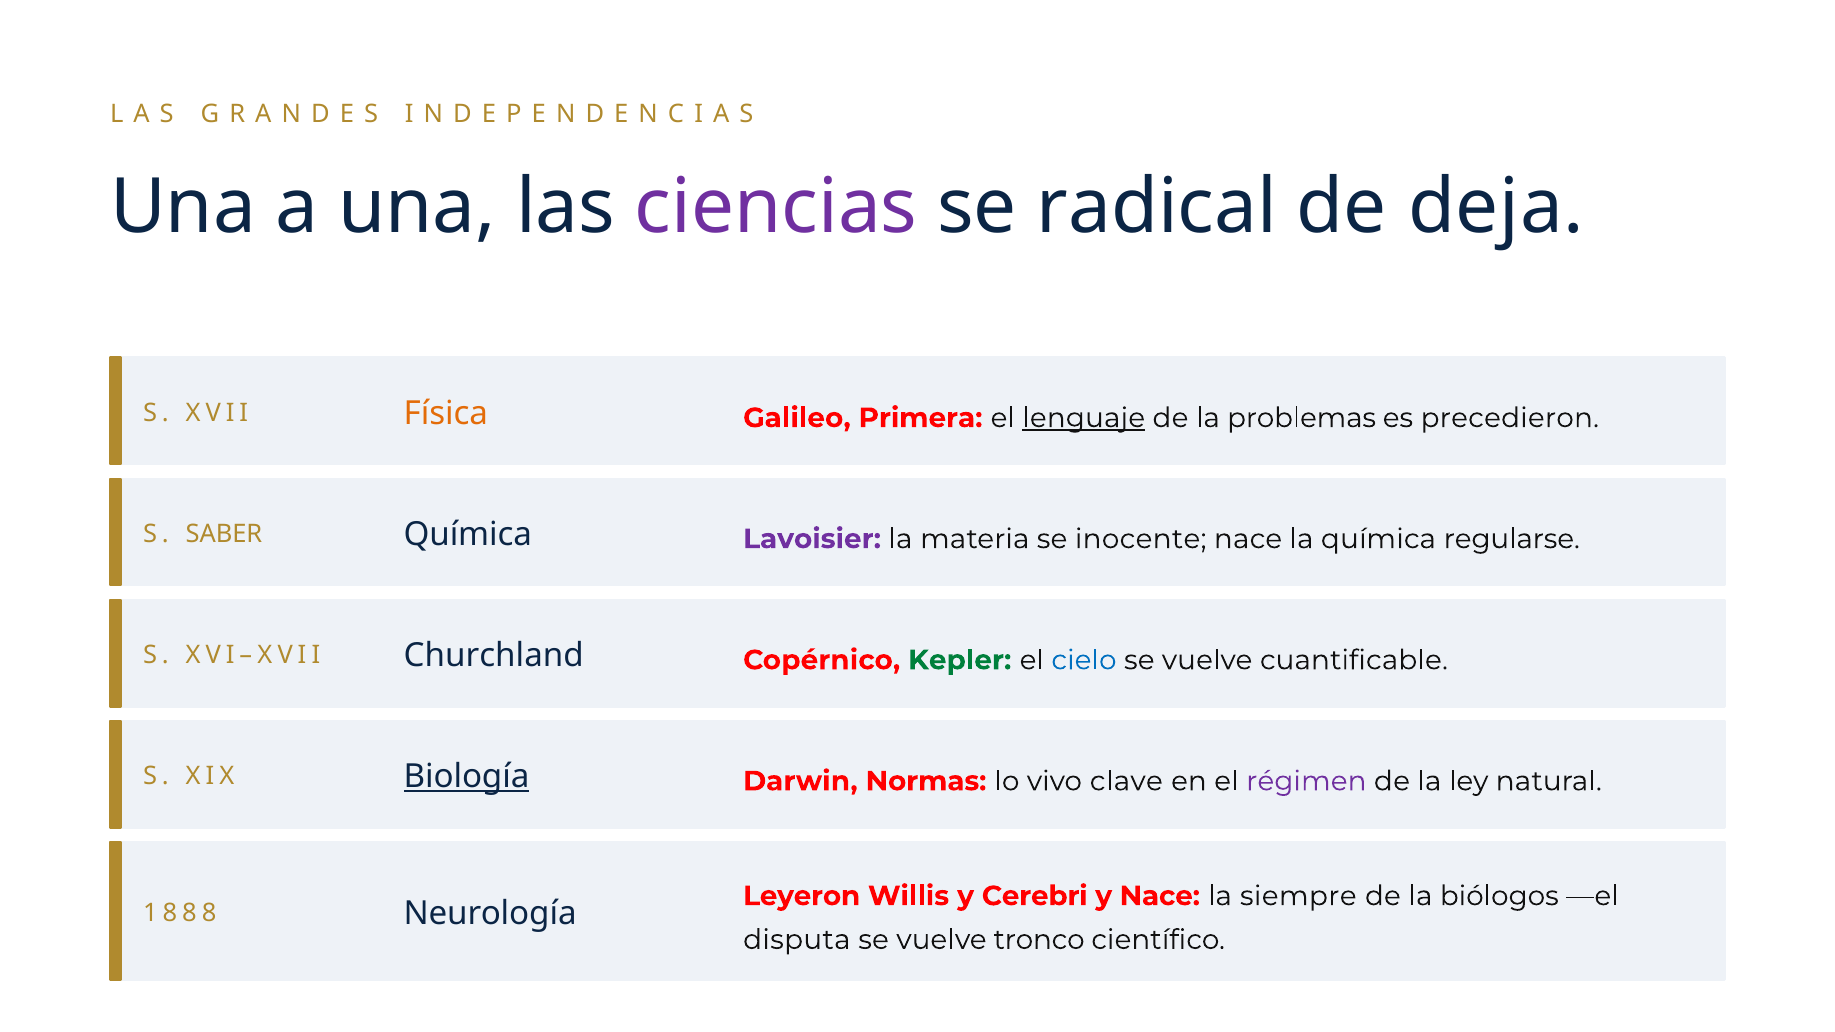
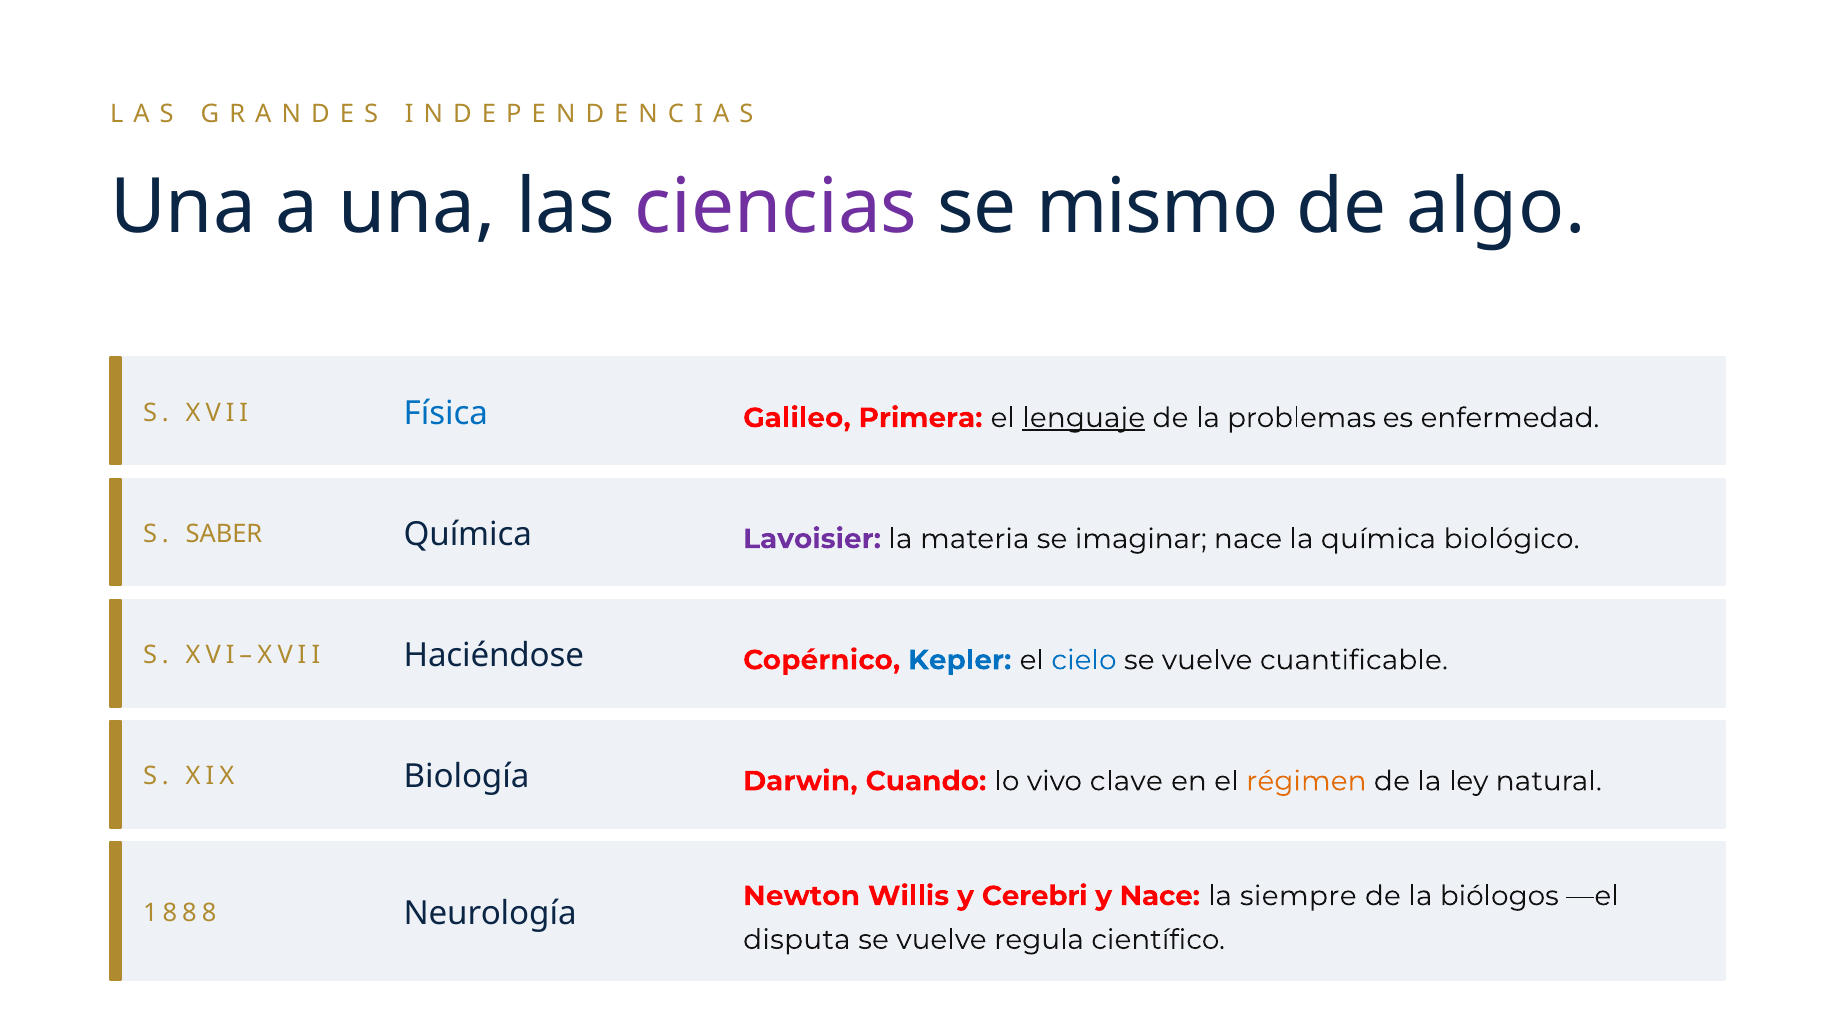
radical: radical -> mismo
deja: deja -> algo
Física colour: orange -> blue
precedieron: precedieron -> enfermedad
inocente: inocente -> imaginar
regularse: regularse -> biológico
Churchland: Churchland -> Haciéndose
Kepler colour: green -> blue
Biología underline: present -> none
Normas: Normas -> Cuando
régimen colour: purple -> orange
Leyeron: Leyeron -> Newton
tronco: tronco -> regula
